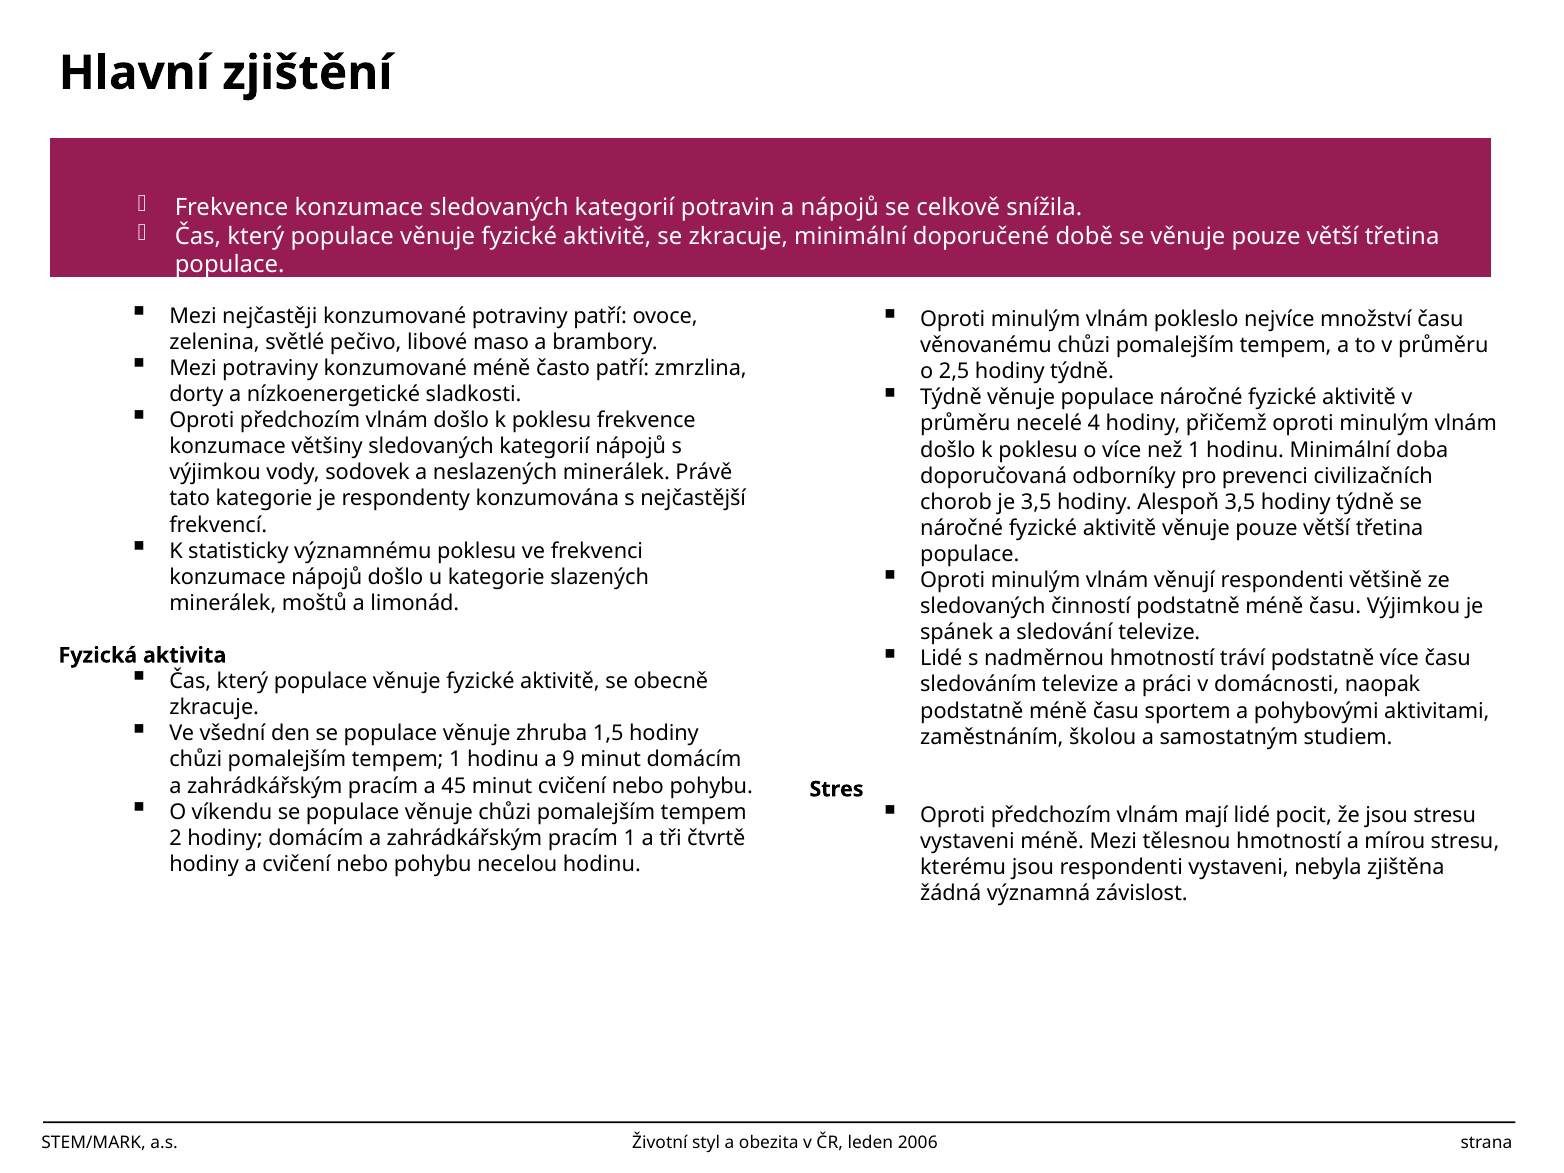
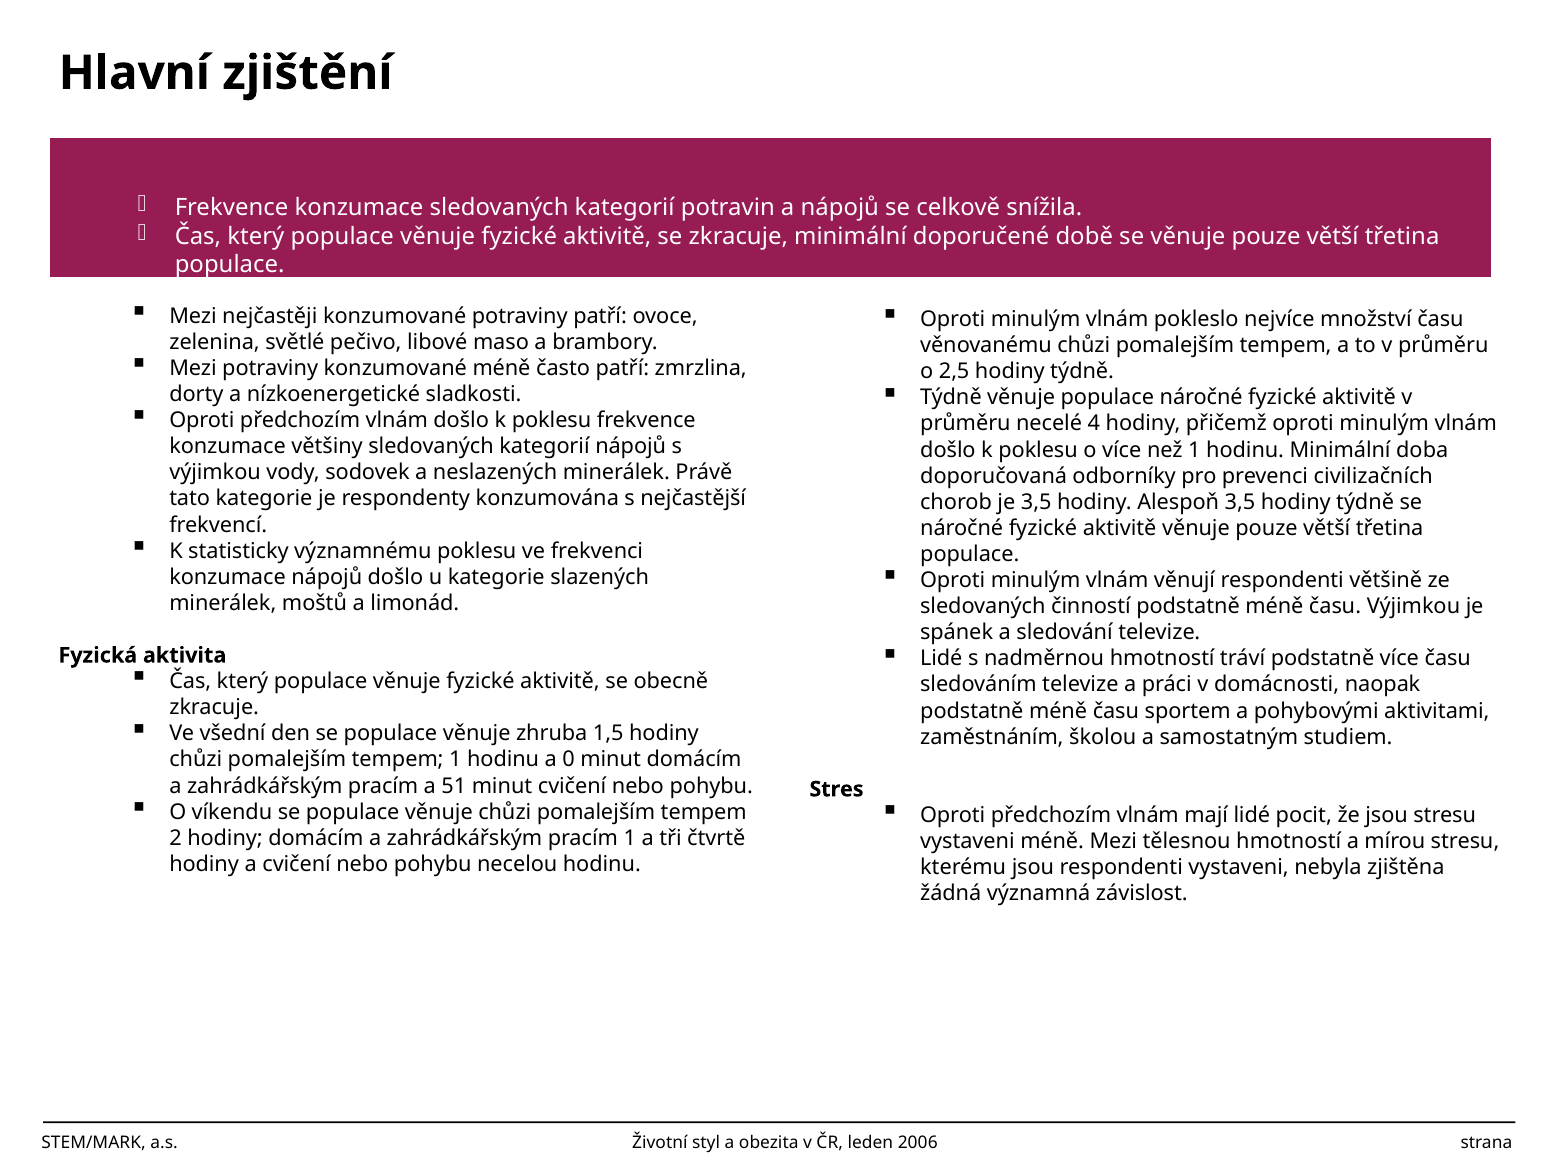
9: 9 -> 0
45: 45 -> 51
